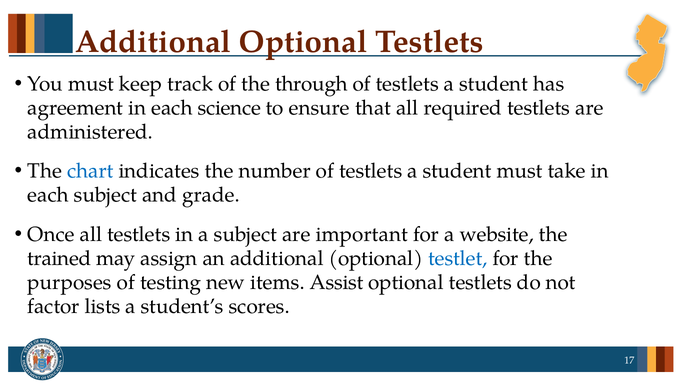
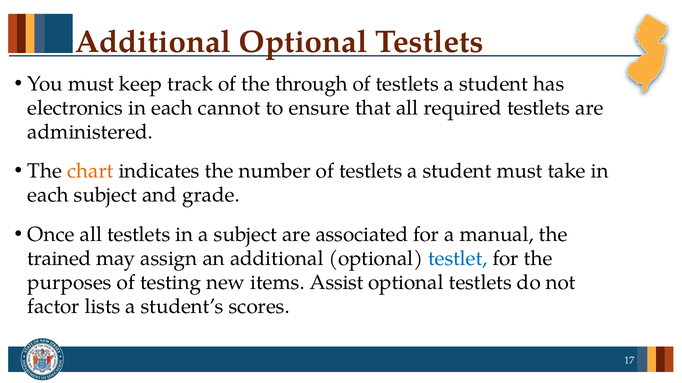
agreement: agreement -> electronics
science: science -> cannot
chart colour: blue -> orange
important: important -> associated
website: website -> manual
